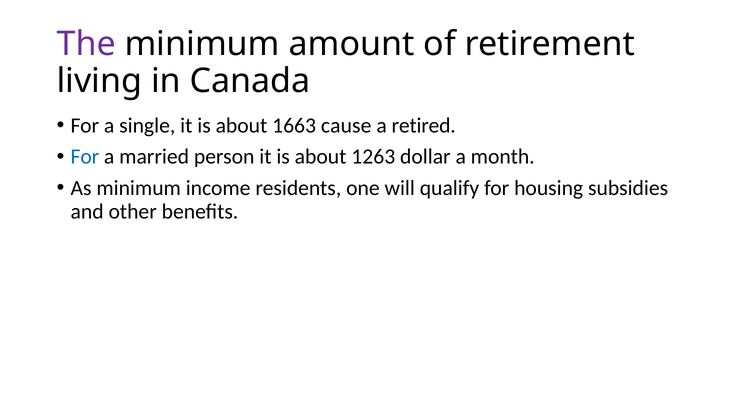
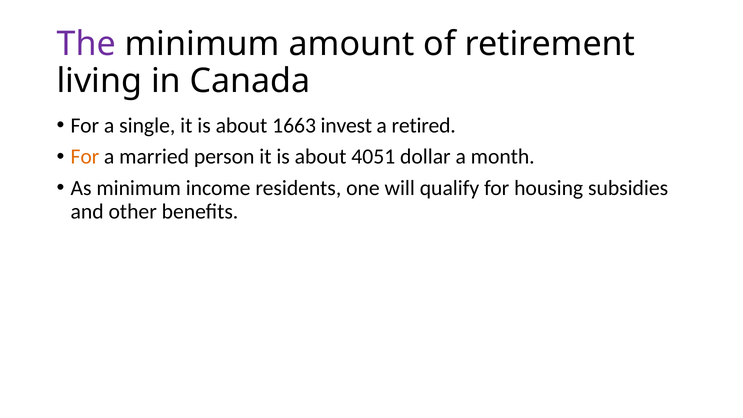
cause: cause -> invest
For at (85, 157) colour: blue -> orange
1263: 1263 -> 4051
